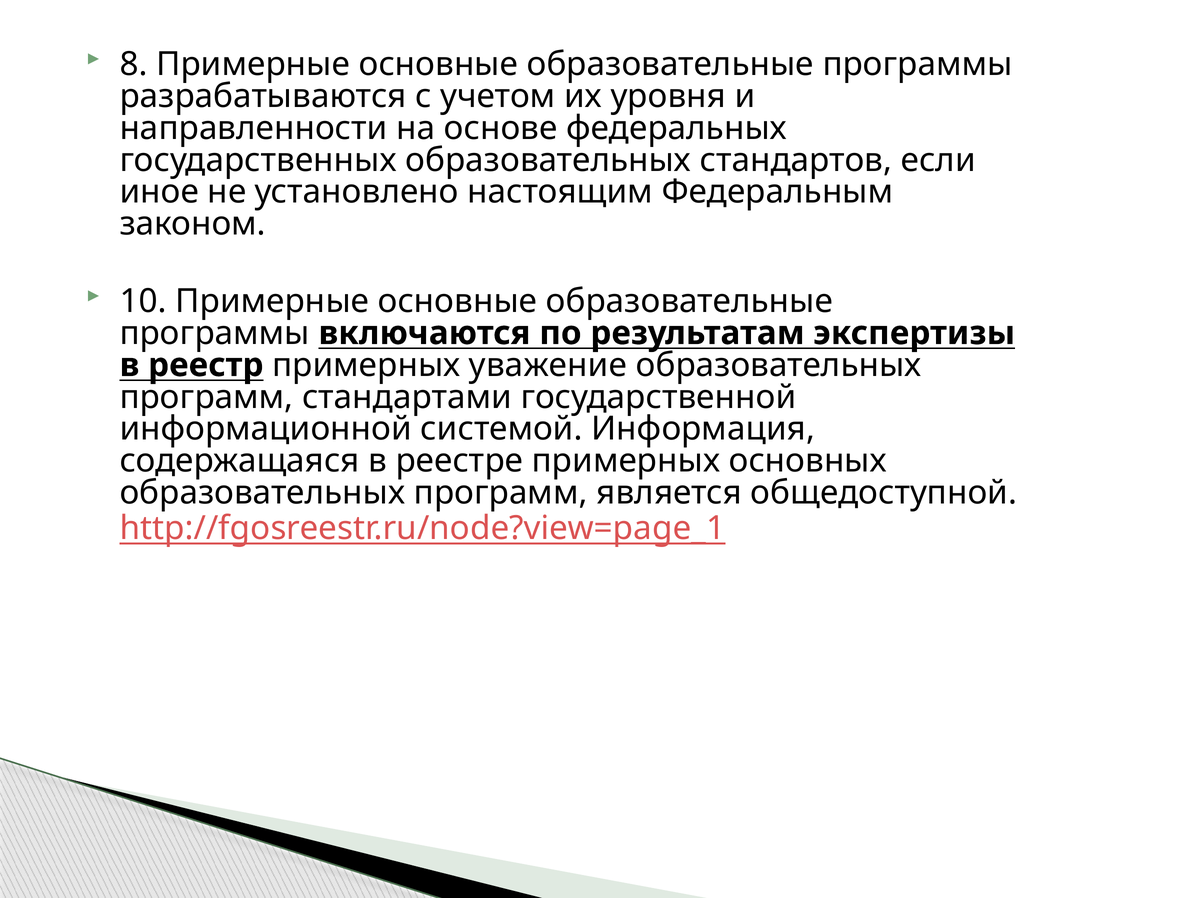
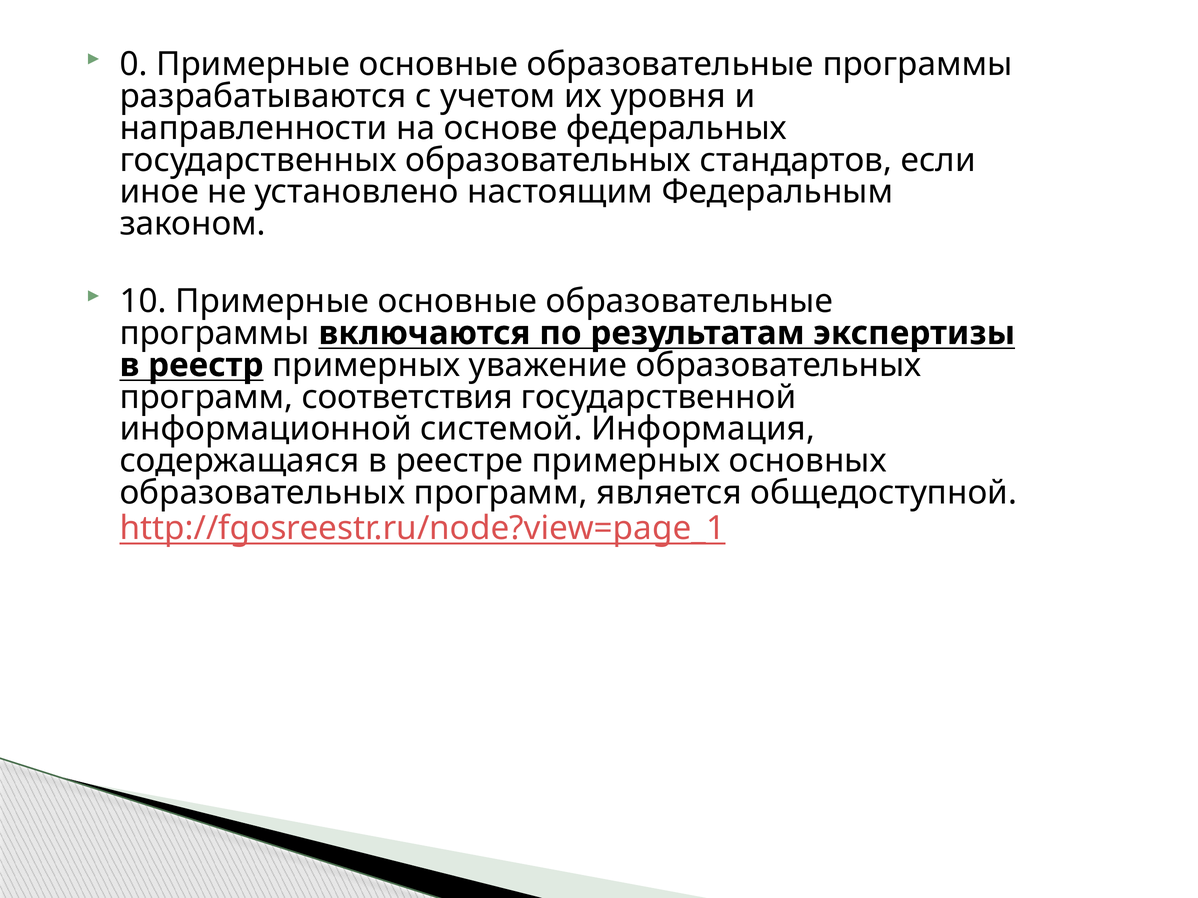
8: 8 -> 0
стандартами: стандартами -> соответствия
